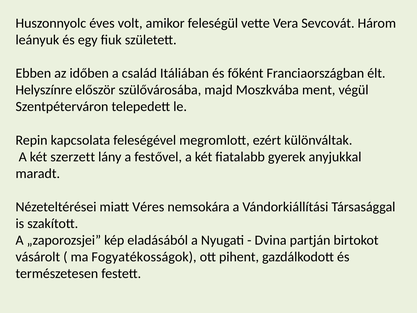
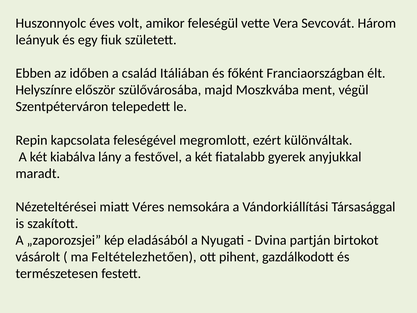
szerzett: szerzett -> kiabálva
Fogyatékosságok: Fogyatékosságok -> Feltételezhetően
